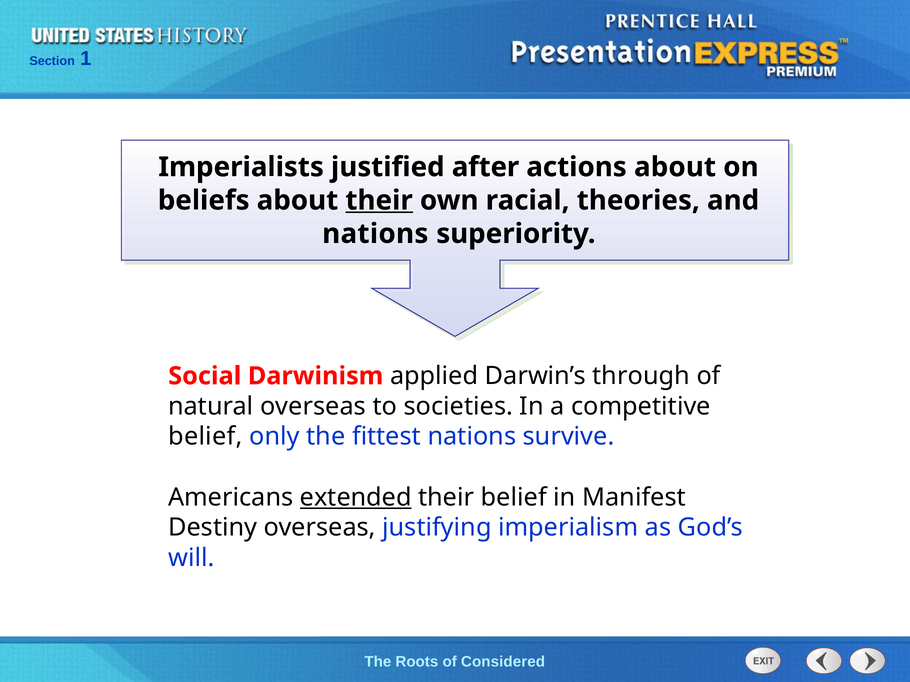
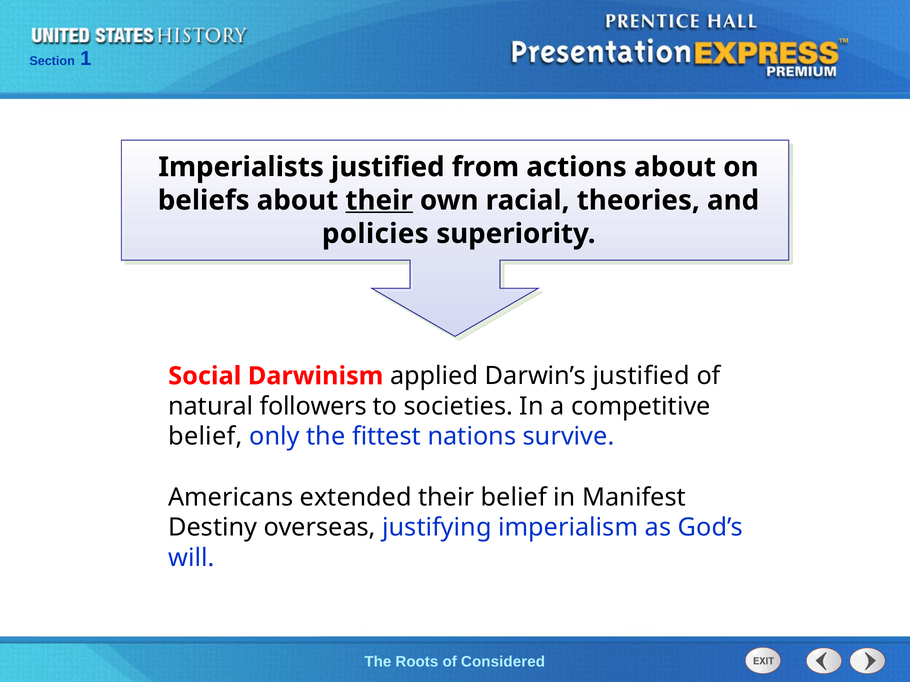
after: after -> from
nations at (375, 234): nations -> policies
Darwin’s through: through -> justified
natural overseas: overseas -> followers
extended underline: present -> none
